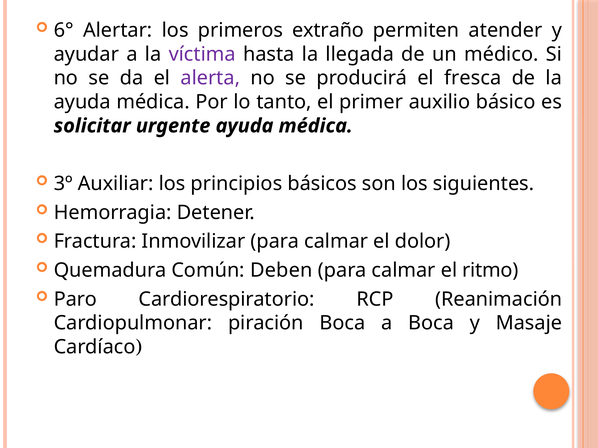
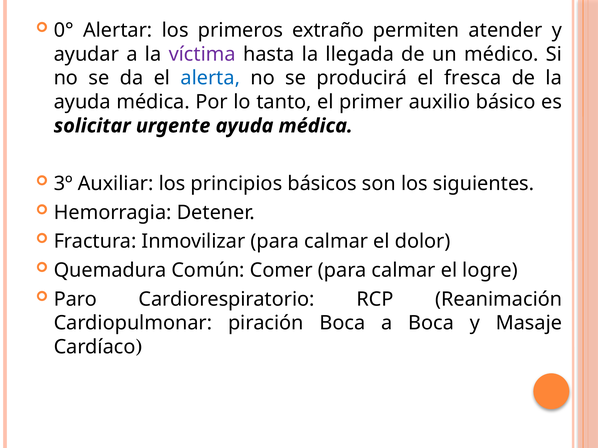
6°: 6° -> 0°
alerta colour: purple -> blue
Deben: Deben -> Comer
ritmo: ritmo -> logre
